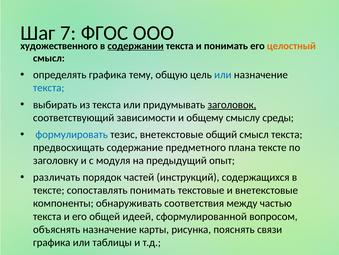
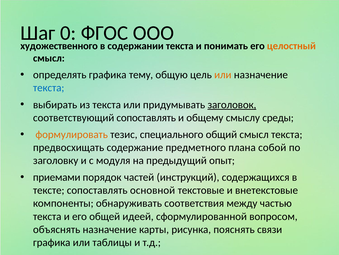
7: 7 -> 0
содержании underline: present -> none
или at (223, 75) colour: blue -> orange
соответствующий зависимости: зависимости -> сопоставлять
формулировать colour: blue -> orange
тезис внетекстовые: внетекстовые -> специального
плана тексте: тексте -> собой
различать: различать -> приемами
сопоставлять понимать: понимать -> основной
